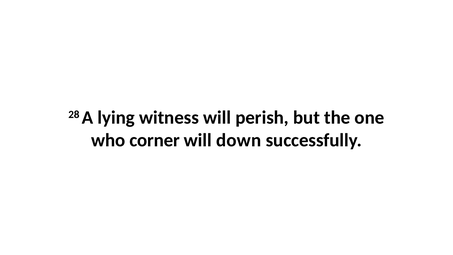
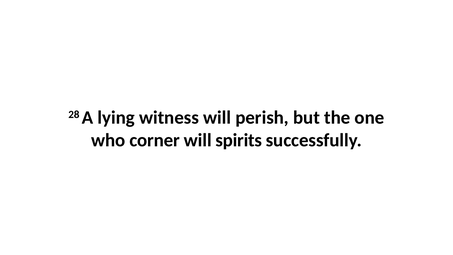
down: down -> spirits
